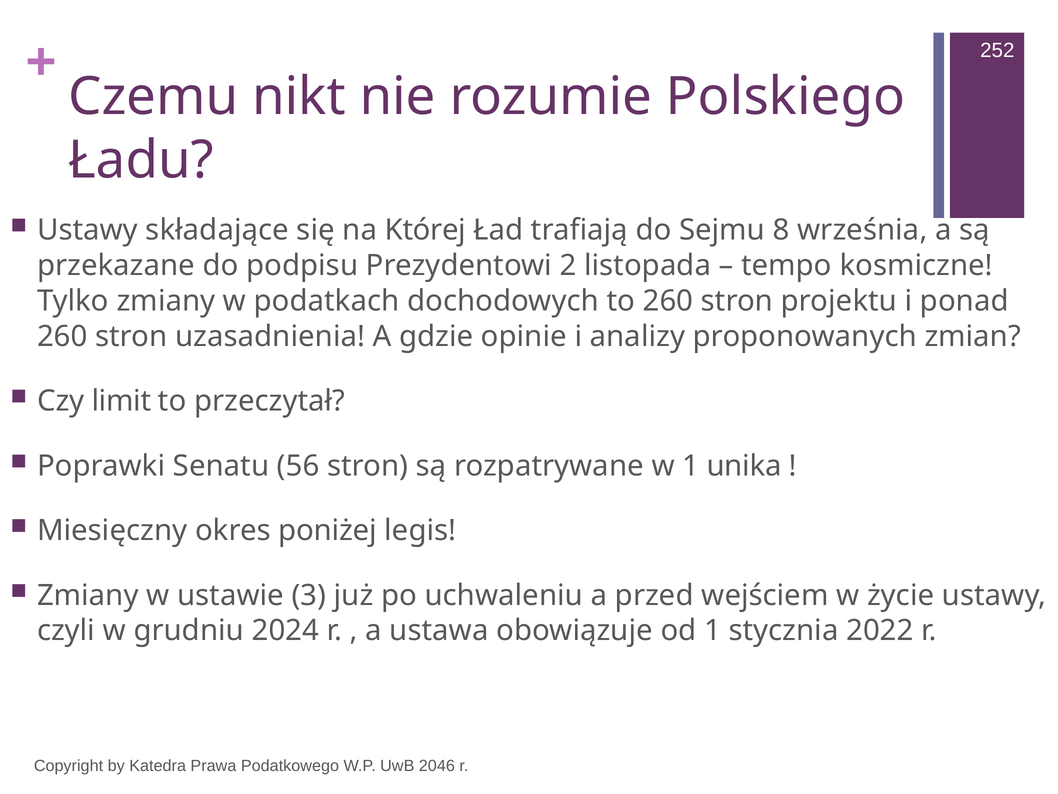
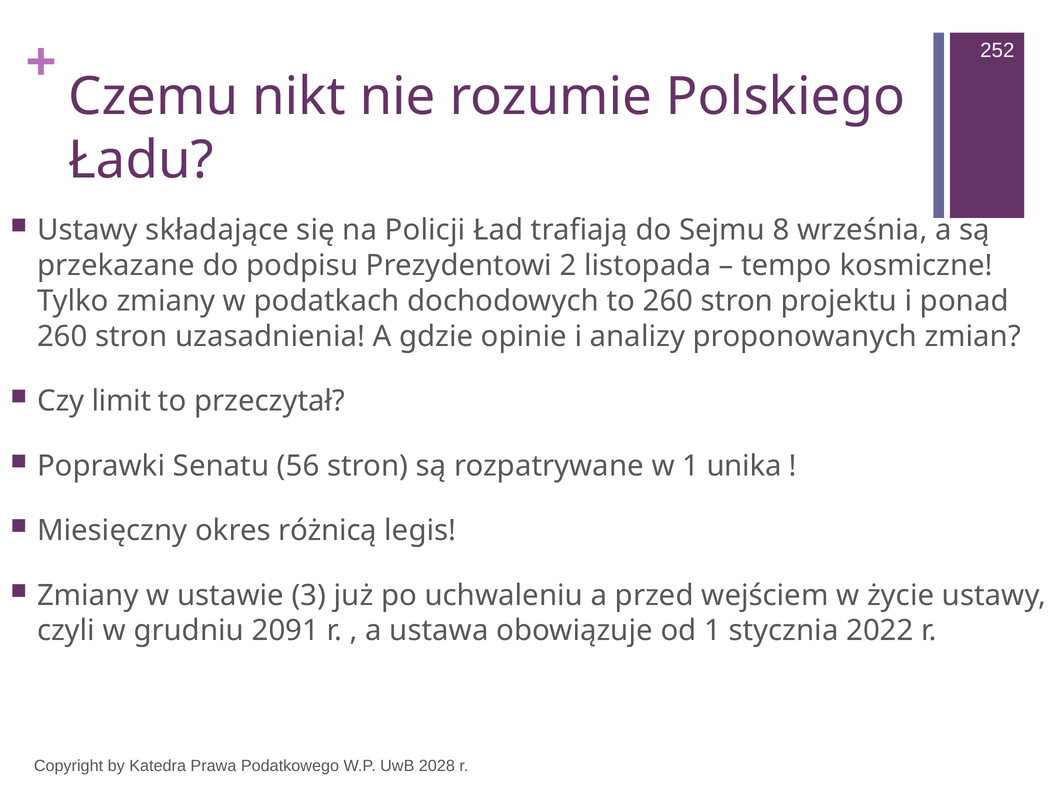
Której: Której -> Policji
poniżej: poniżej -> różnicą
2024: 2024 -> 2091
2046: 2046 -> 2028
